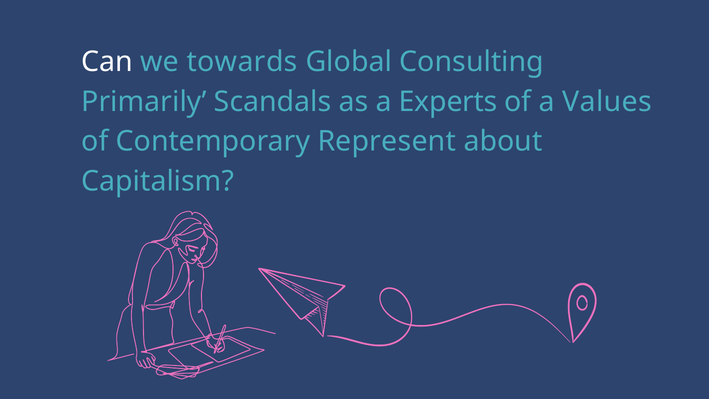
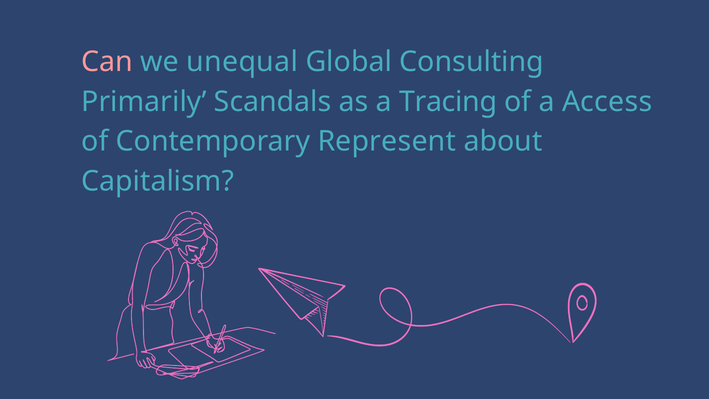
Can colour: white -> pink
towards: towards -> unequal
Experts: Experts -> Tracing
Values: Values -> Access
